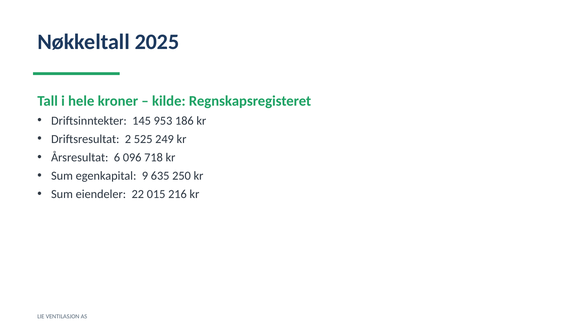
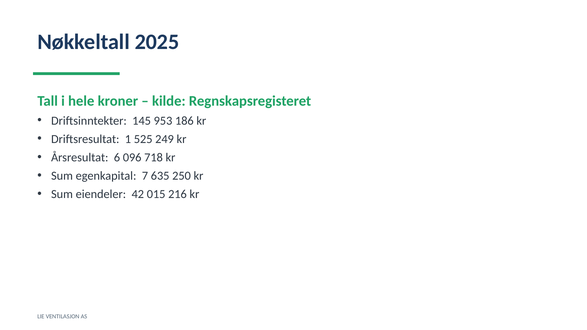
2: 2 -> 1
9: 9 -> 7
22: 22 -> 42
